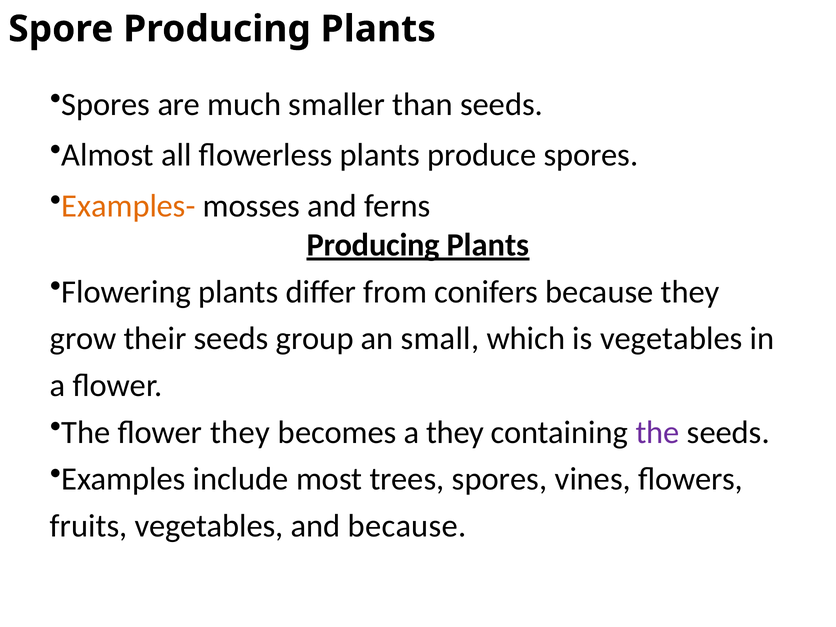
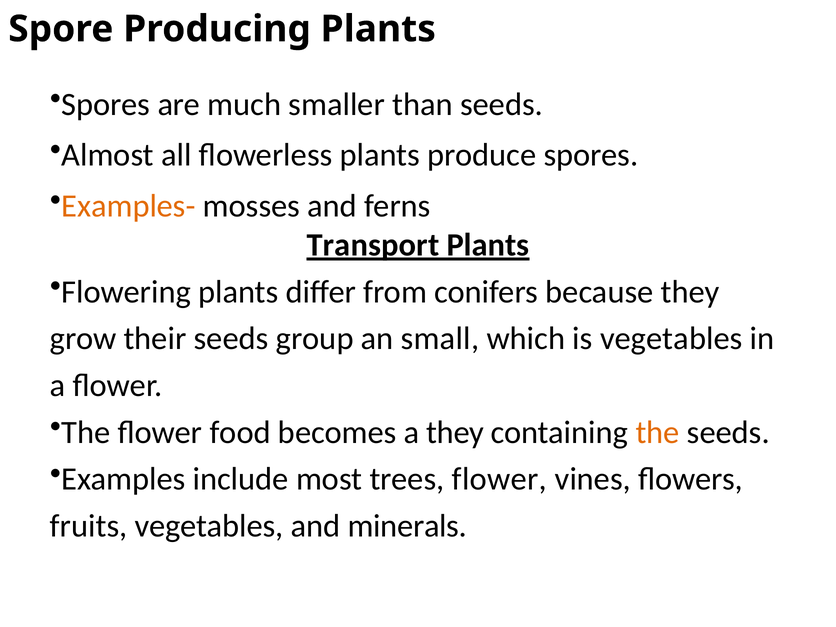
Producing at (373, 245): Producing -> Transport
flower they: they -> food
the at (658, 432) colour: purple -> orange
trees spores: spores -> flower
and because: because -> minerals
